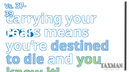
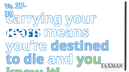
fears: fears -> learn
